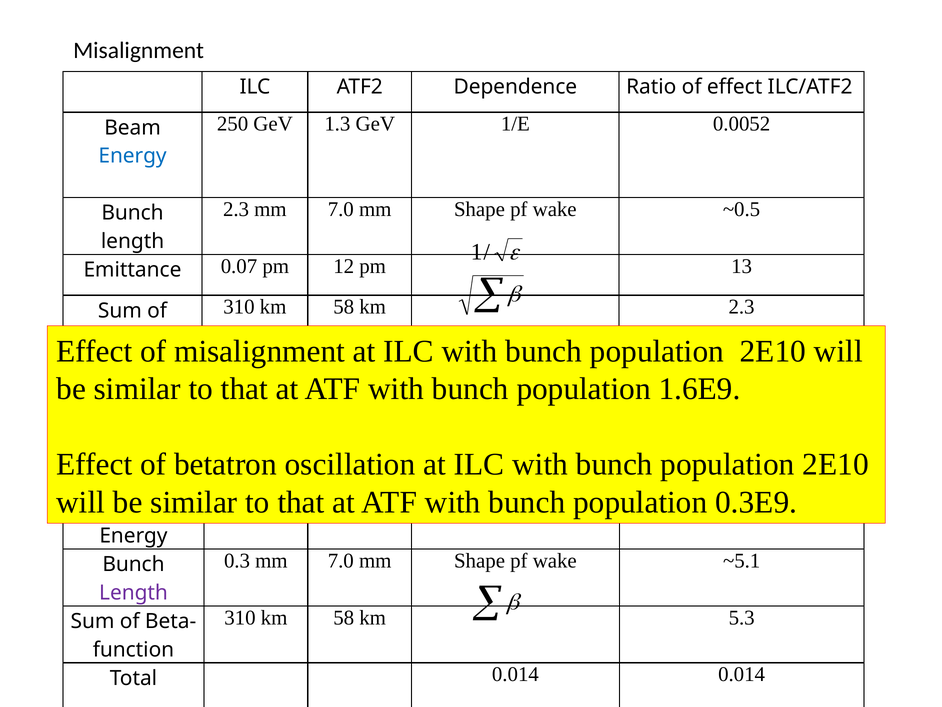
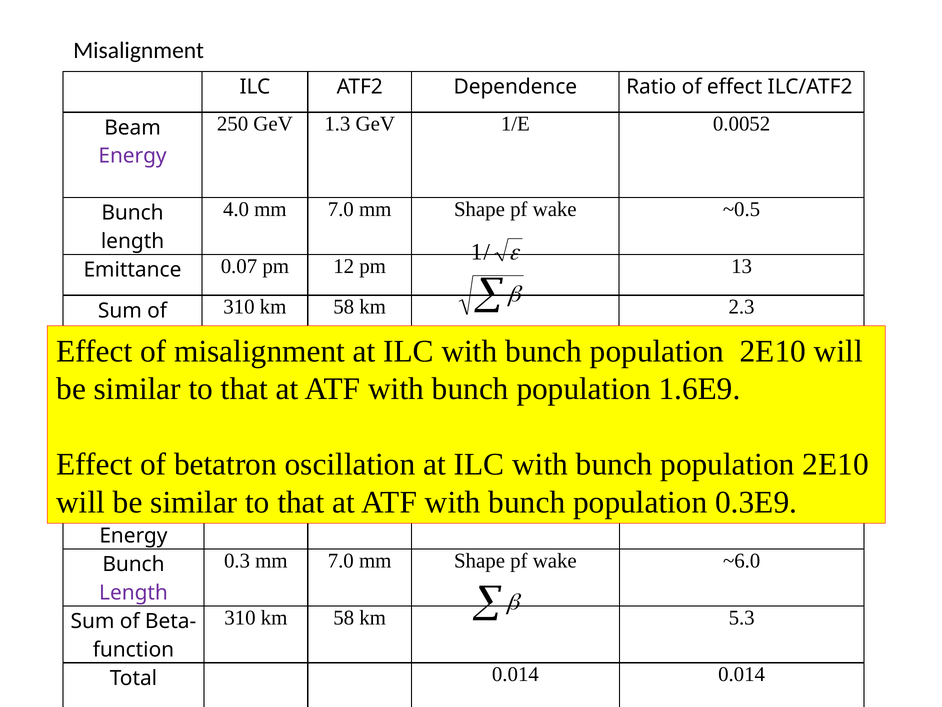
Energy at (133, 156) colour: blue -> purple
2.3 at (236, 209): 2.3 -> 4.0
~5.1: ~5.1 -> ~6.0
